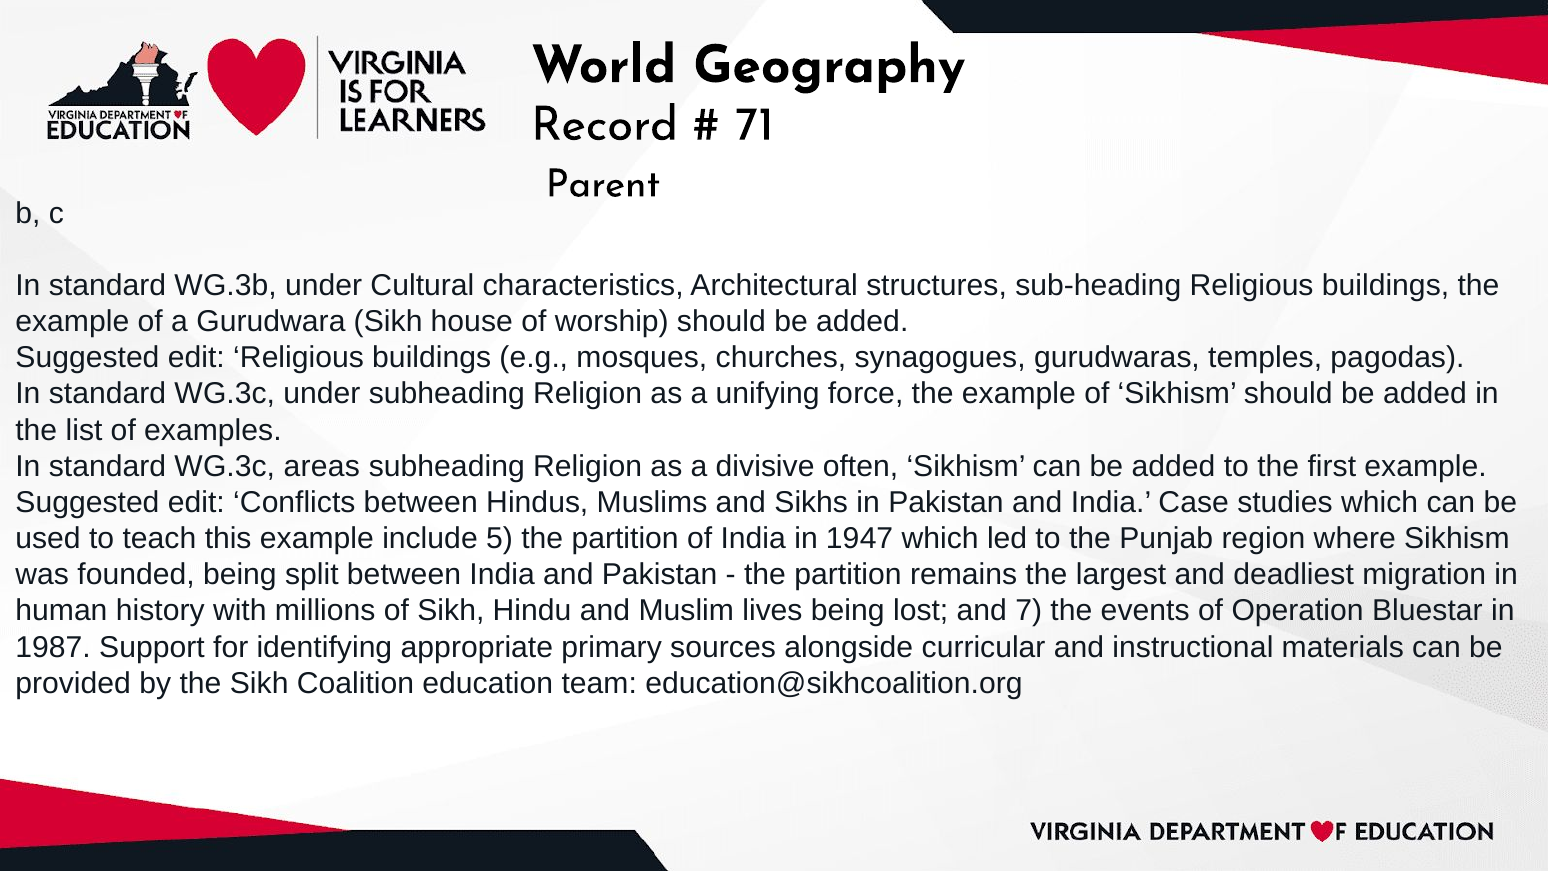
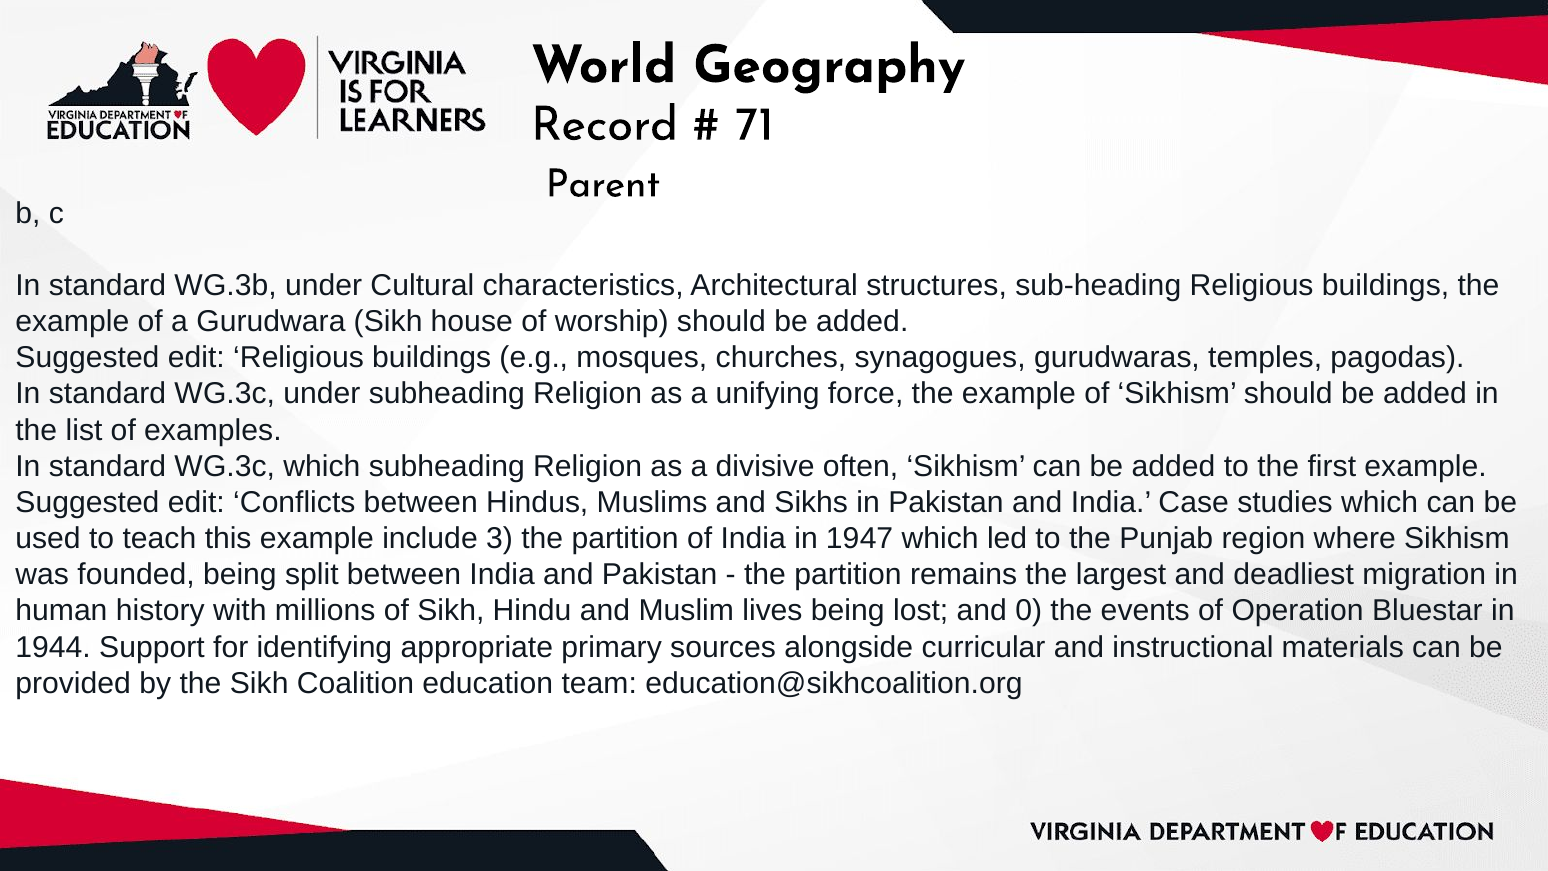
WG.3c areas: areas -> which
5: 5 -> 3
7: 7 -> 0
1987: 1987 -> 1944
